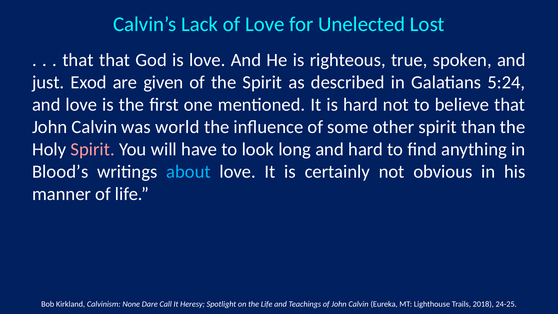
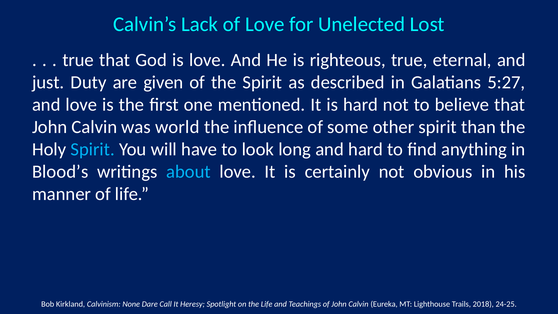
that at (78, 60): that -> true
spoken: spoken -> eternal
Exod: Exod -> Duty
5:24: 5:24 -> 5:27
Spirit at (93, 149) colour: pink -> light blue
